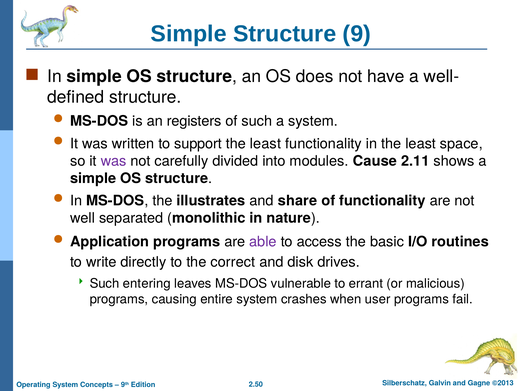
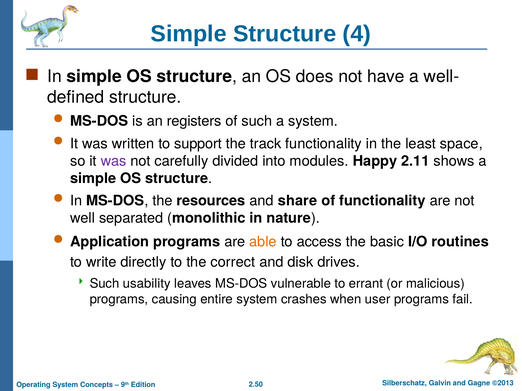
9: 9 -> 4
least at (265, 144): least -> track
Cause: Cause -> Happy
illustrates: illustrates -> resources
able colour: purple -> orange
entering: entering -> usability
